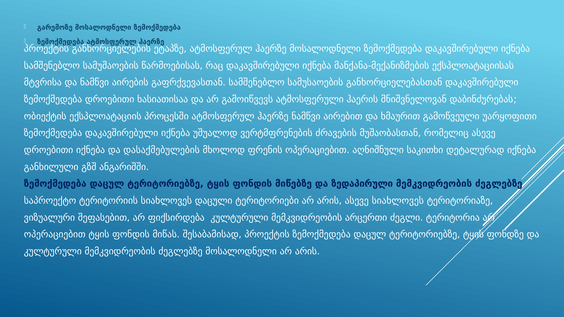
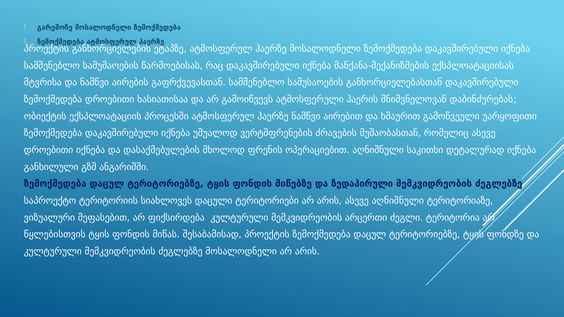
ასევე სიახლოვეს: სიახლოვეს -> აღნიშნული
ოპერაციებით at (55, 235): ოპერაციებით -> წყლებისთვის
